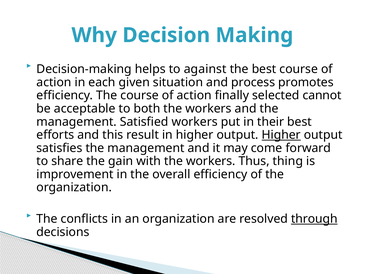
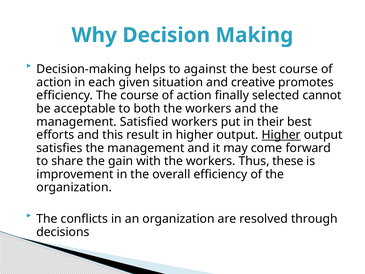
process: process -> creative
thing: thing -> these
through underline: present -> none
